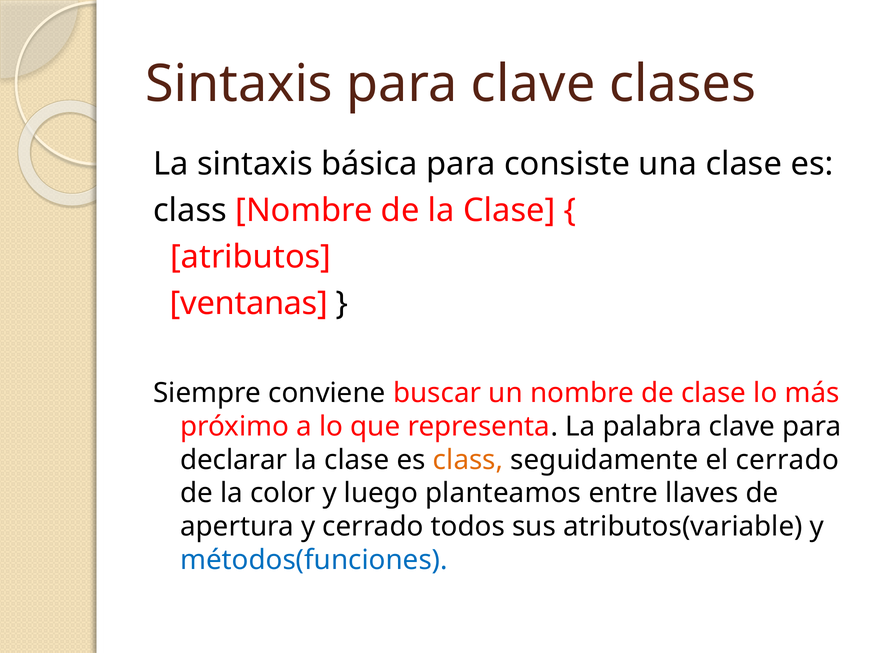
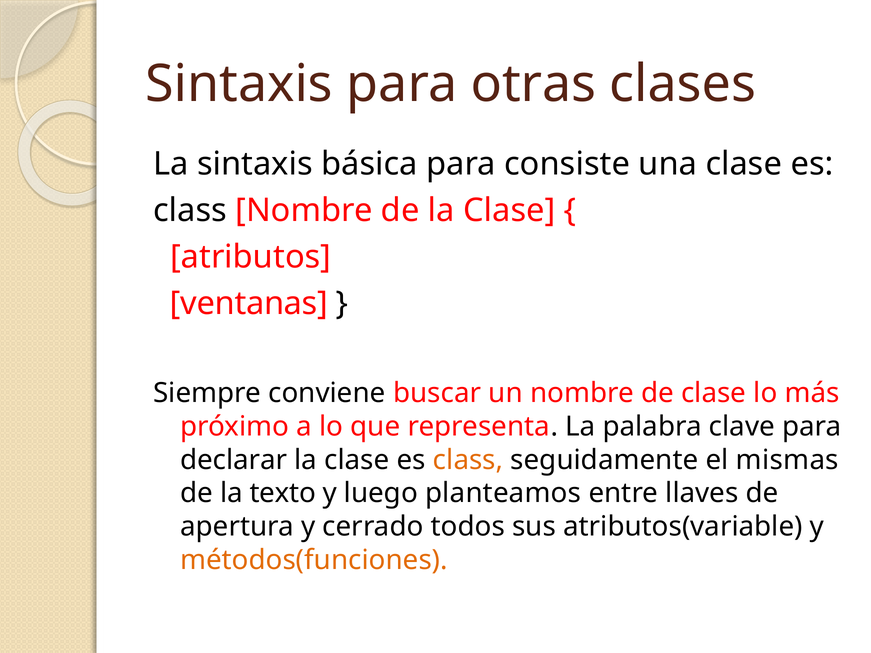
para clave: clave -> otras
el cerrado: cerrado -> mismas
color: color -> texto
métodos(funciones colour: blue -> orange
